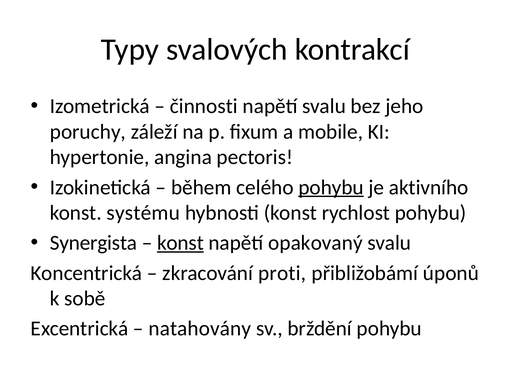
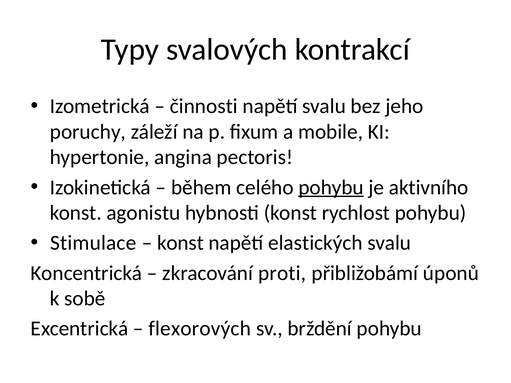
systému: systému -> agonistu
Synergista: Synergista -> Stimulace
konst at (181, 243) underline: present -> none
opakovaný: opakovaný -> elastických
natahovány: natahovány -> flexorových
